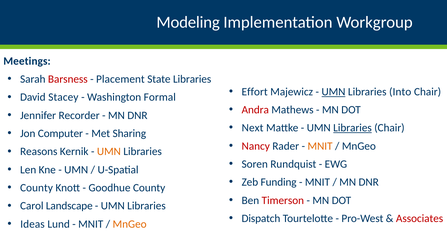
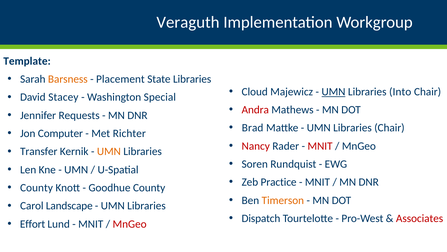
Modeling: Modeling -> Veraguth
Meetings: Meetings -> Template
Barsness colour: red -> orange
Effort: Effort -> Cloud
Formal: Formal -> Special
Recorder: Recorder -> Requests
Next: Next -> Brad
Libraries at (352, 128) underline: present -> none
Sharing: Sharing -> Richter
MNIT at (320, 146) colour: orange -> red
Reasons: Reasons -> Transfer
Funding: Funding -> Practice
Timerson colour: red -> orange
Ideas: Ideas -> Effort
MnGeo at (130, 224) colour: orange -> red
